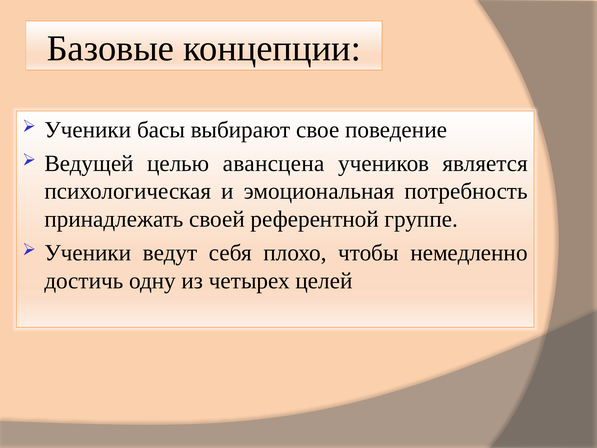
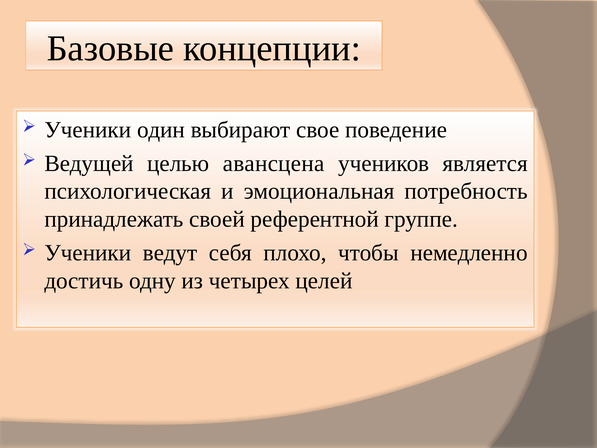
басы: басы -> один
